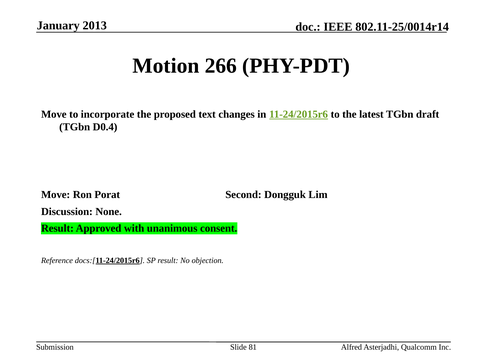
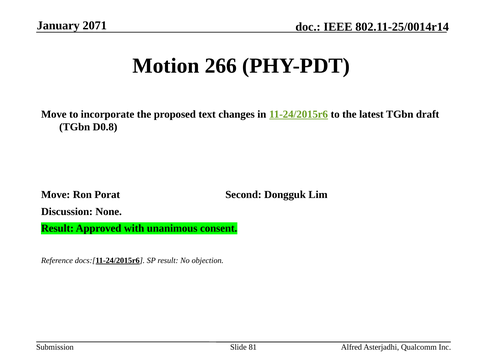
2013: 2013 -> 2071
D0.4: D0.4 -> D0.8
